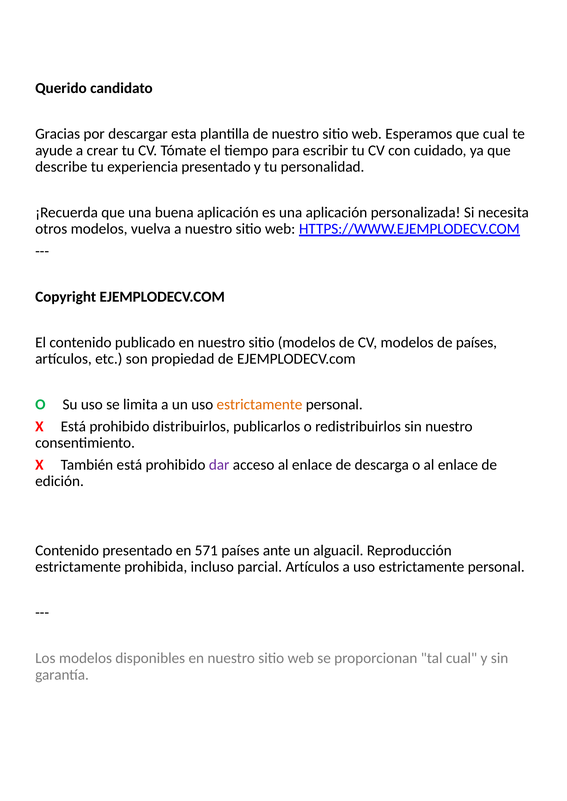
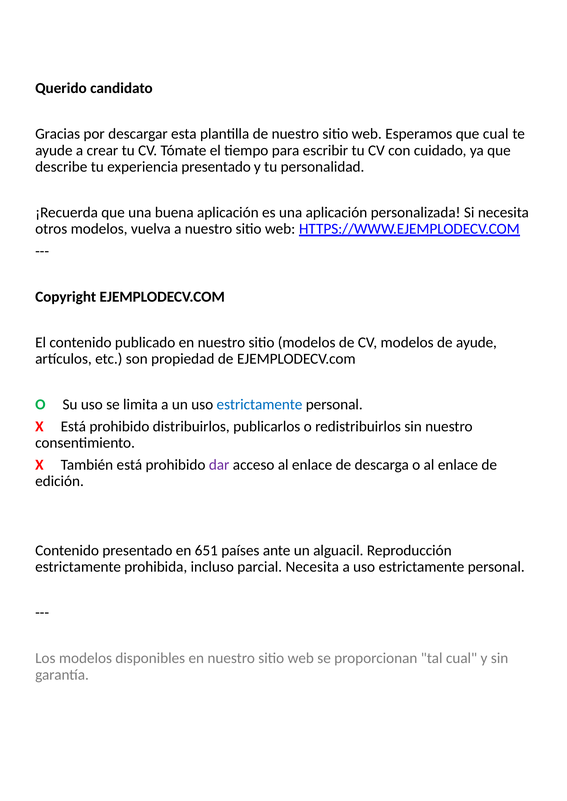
de países: países -> ayude
estrictamente at (259, 405) colour: orange -> blue
571: 571 -> 651
parcial Artículos: Artículos -> Necesita
